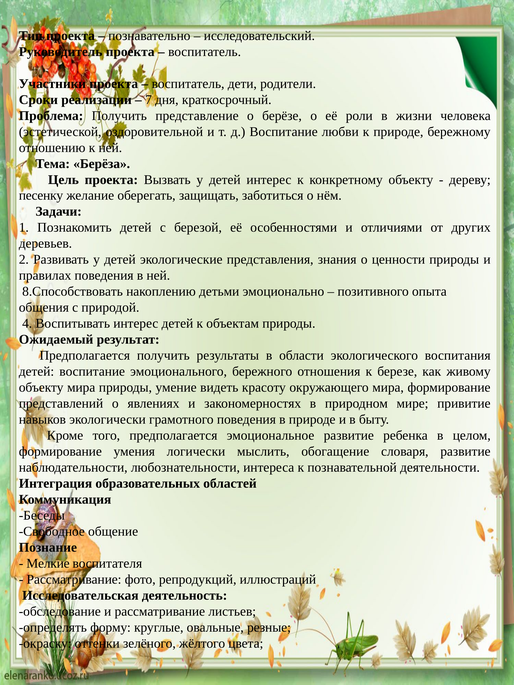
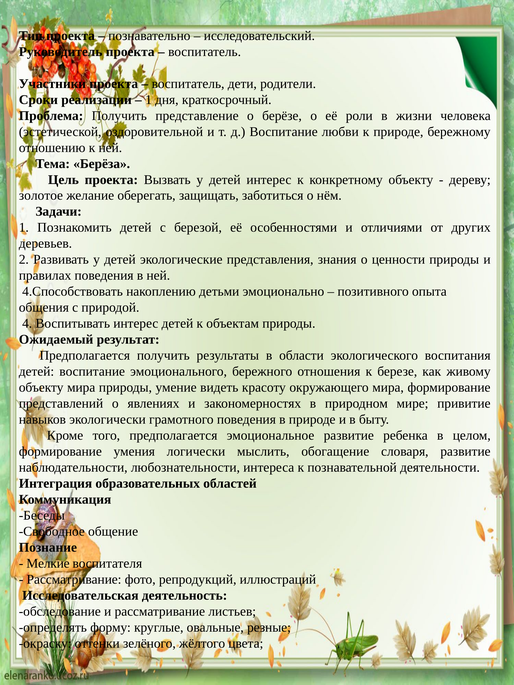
7 at (149, 100): 7 -> 1
песенку: песенку -> золотое
8.Способствовать: 8.Способствовать -> 4.Способствовать
